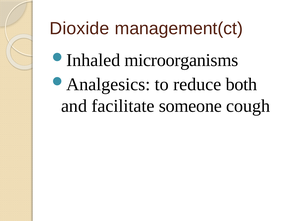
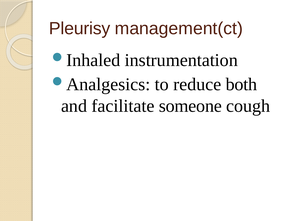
Dioxide: Dioxide -> Pleurisy
microorganisms: microorganisms -> instrumentation
